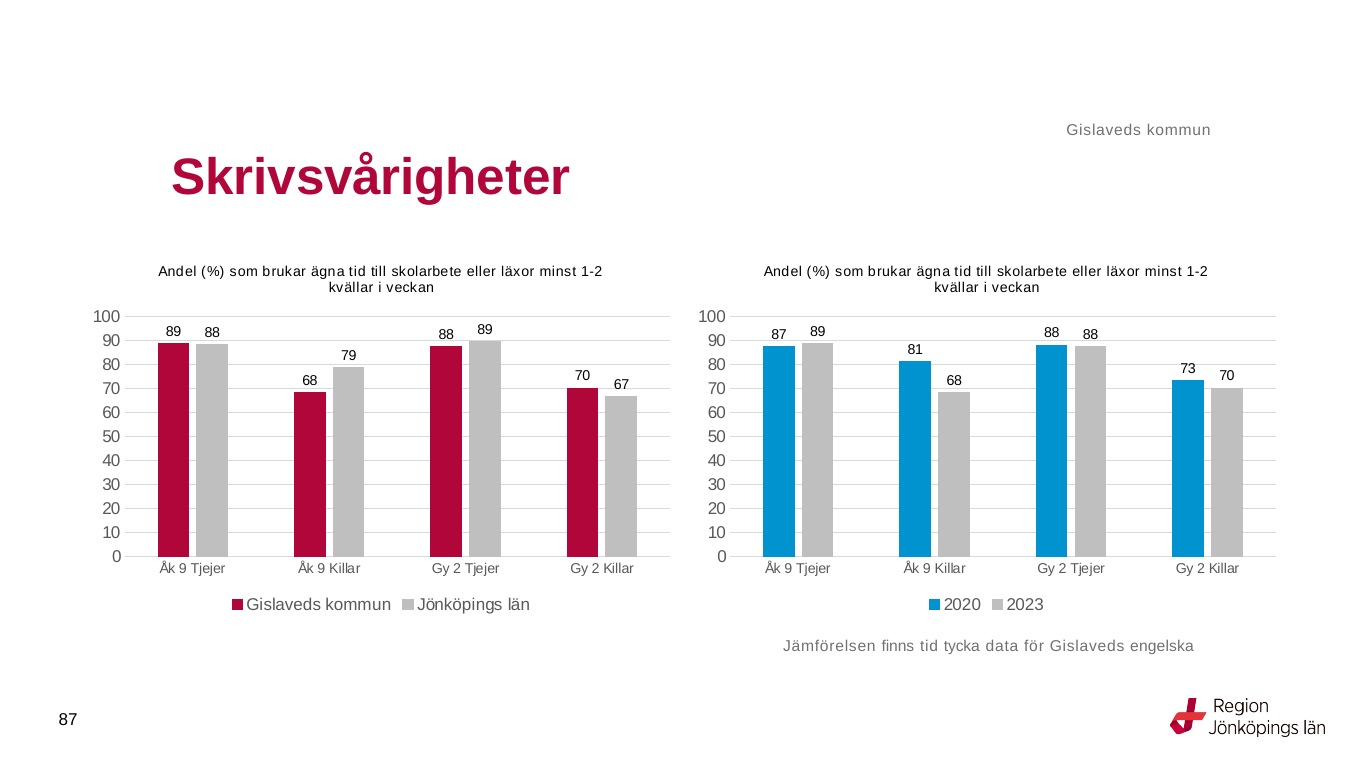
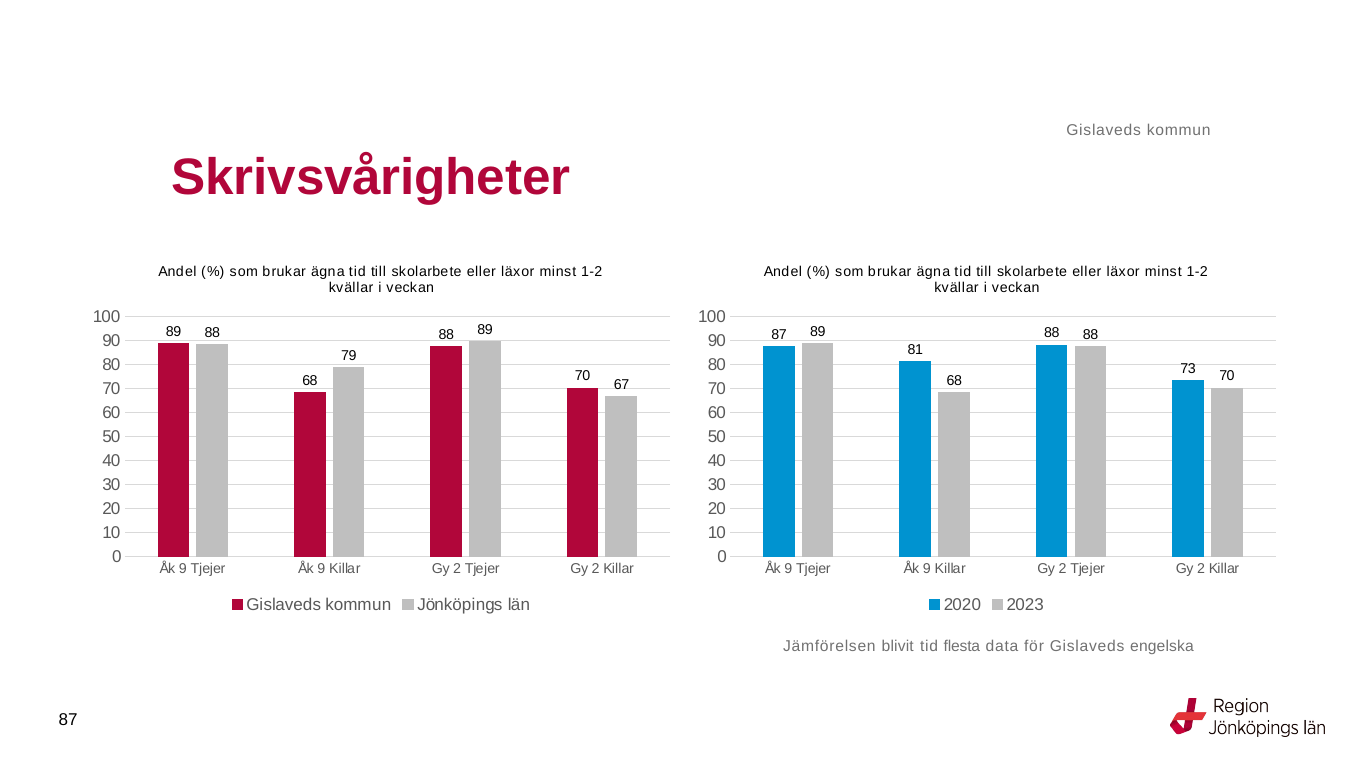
finns: finns -> blivit
tycka: tycka -> flesta
